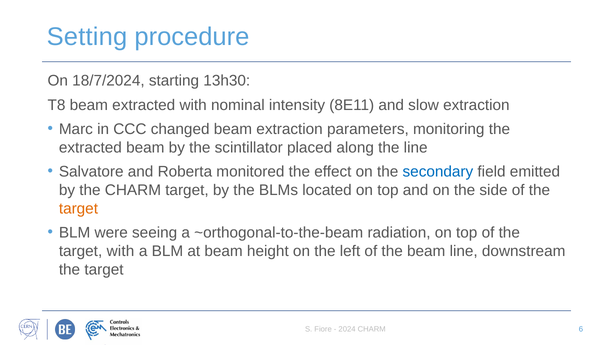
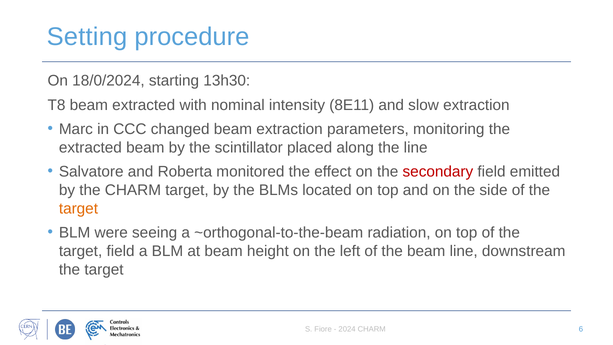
18/7/2024: 18/7/2024 -> 18/0/2024
secondary colour: blue -> red
target with: with -> field
